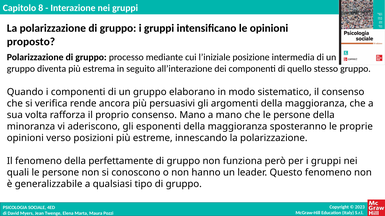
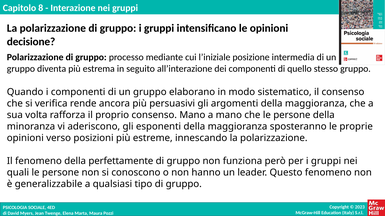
proposto: proposto -> decisione
